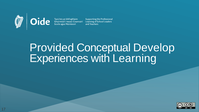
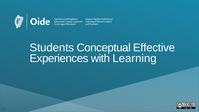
Provided: Provided -> Students
Develop: Develop -> Effective
